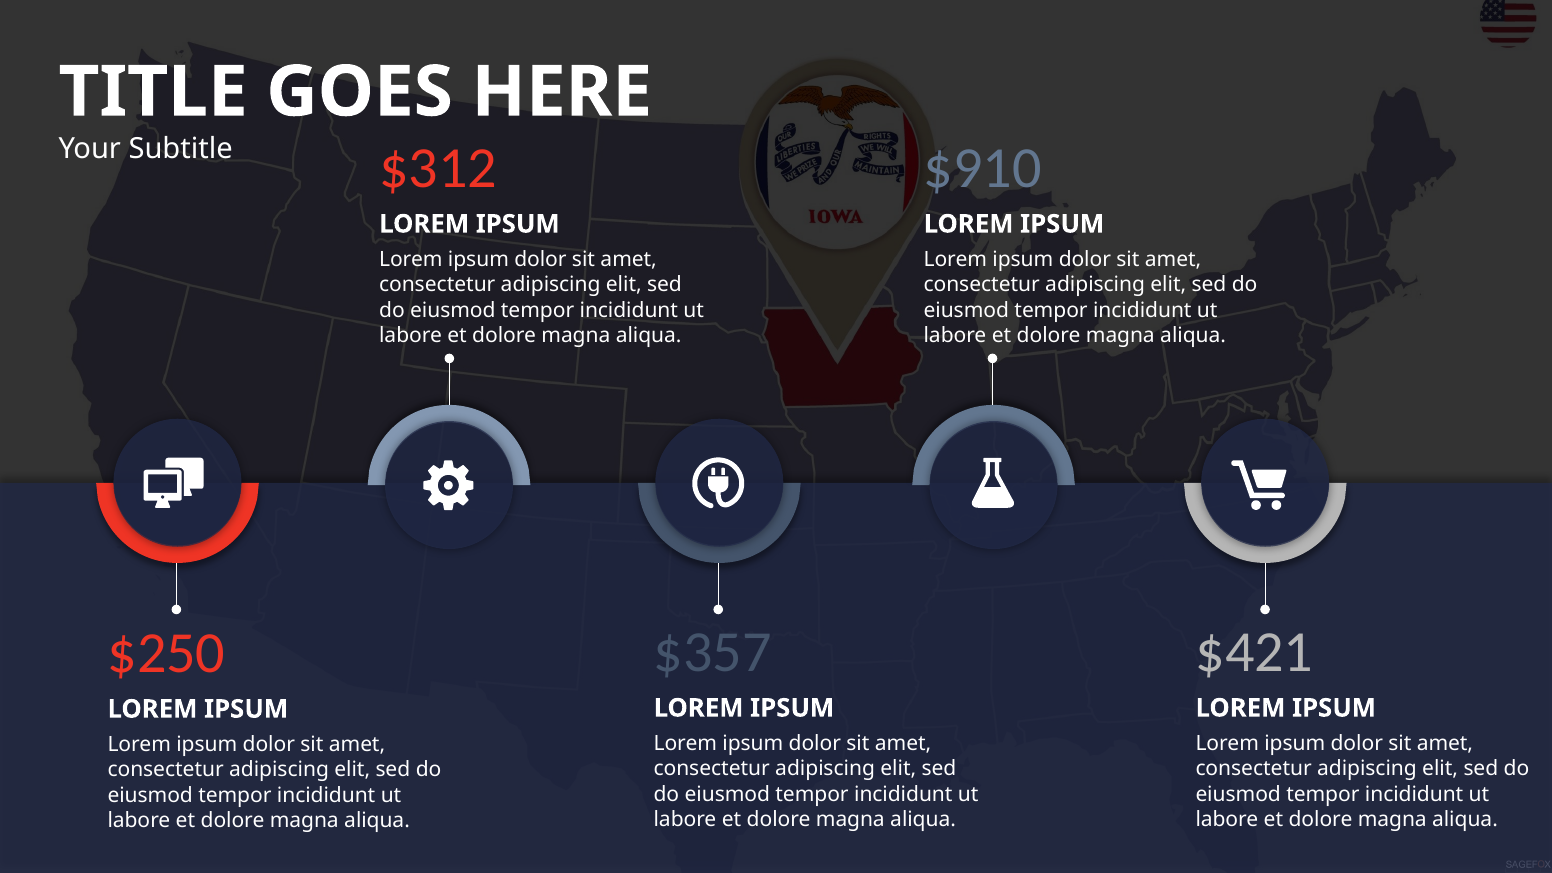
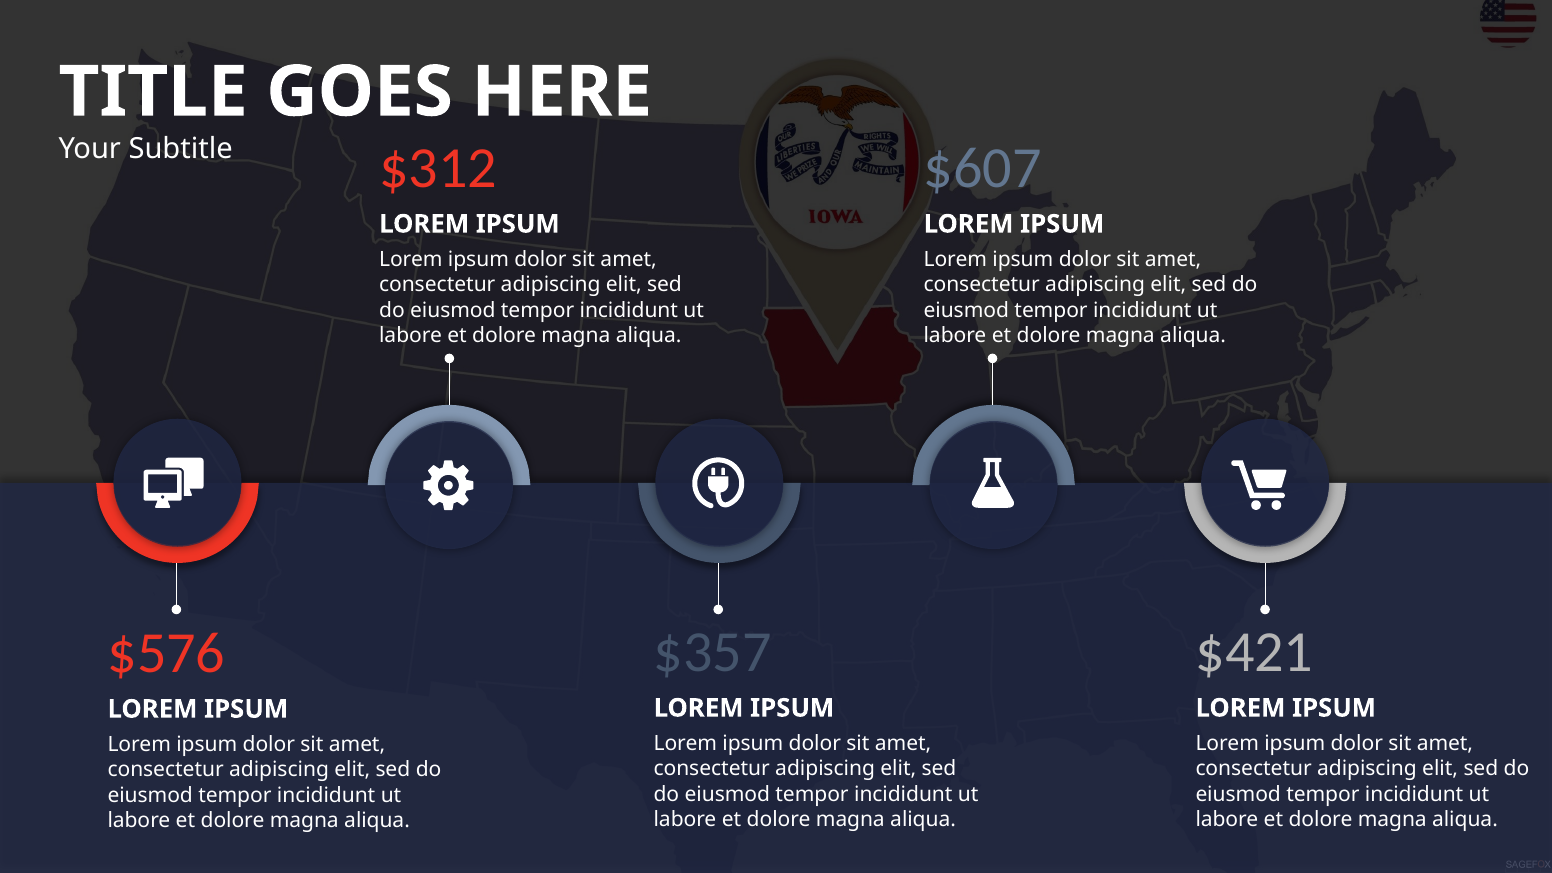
$910: $910 -> $607
$250: $250 -> $576
